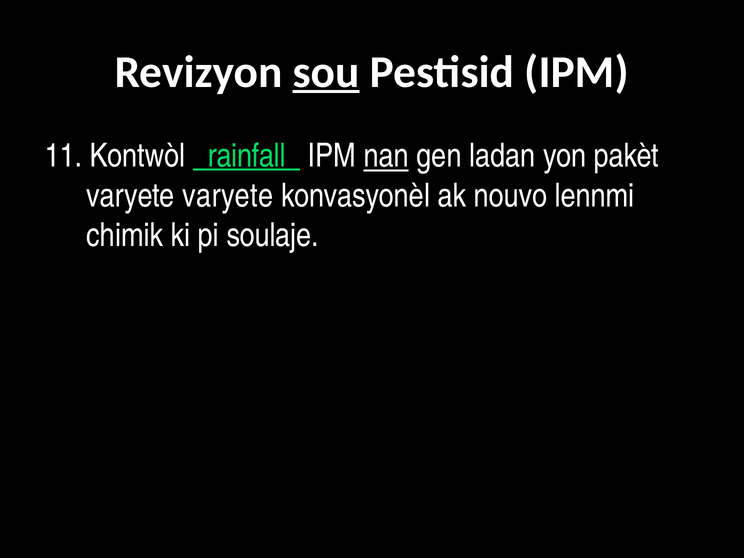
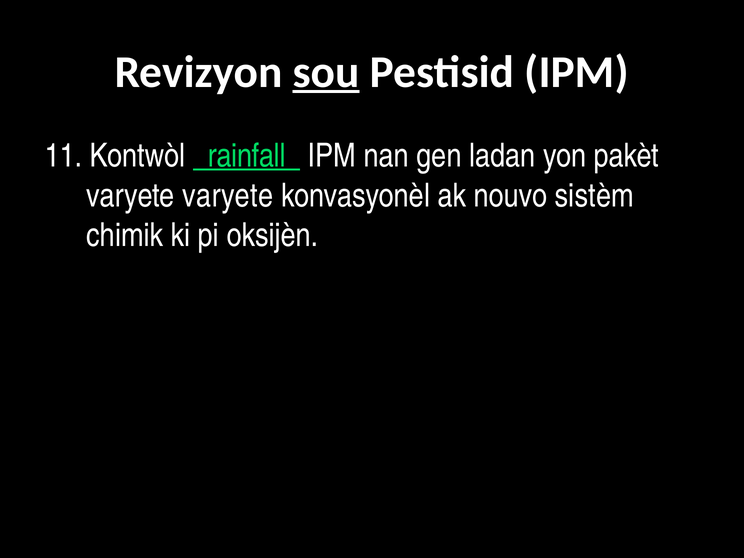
nan underline: present -> none
lennmi: lennmi -> sistèm
soulaje: soulaje -> oksijèn
